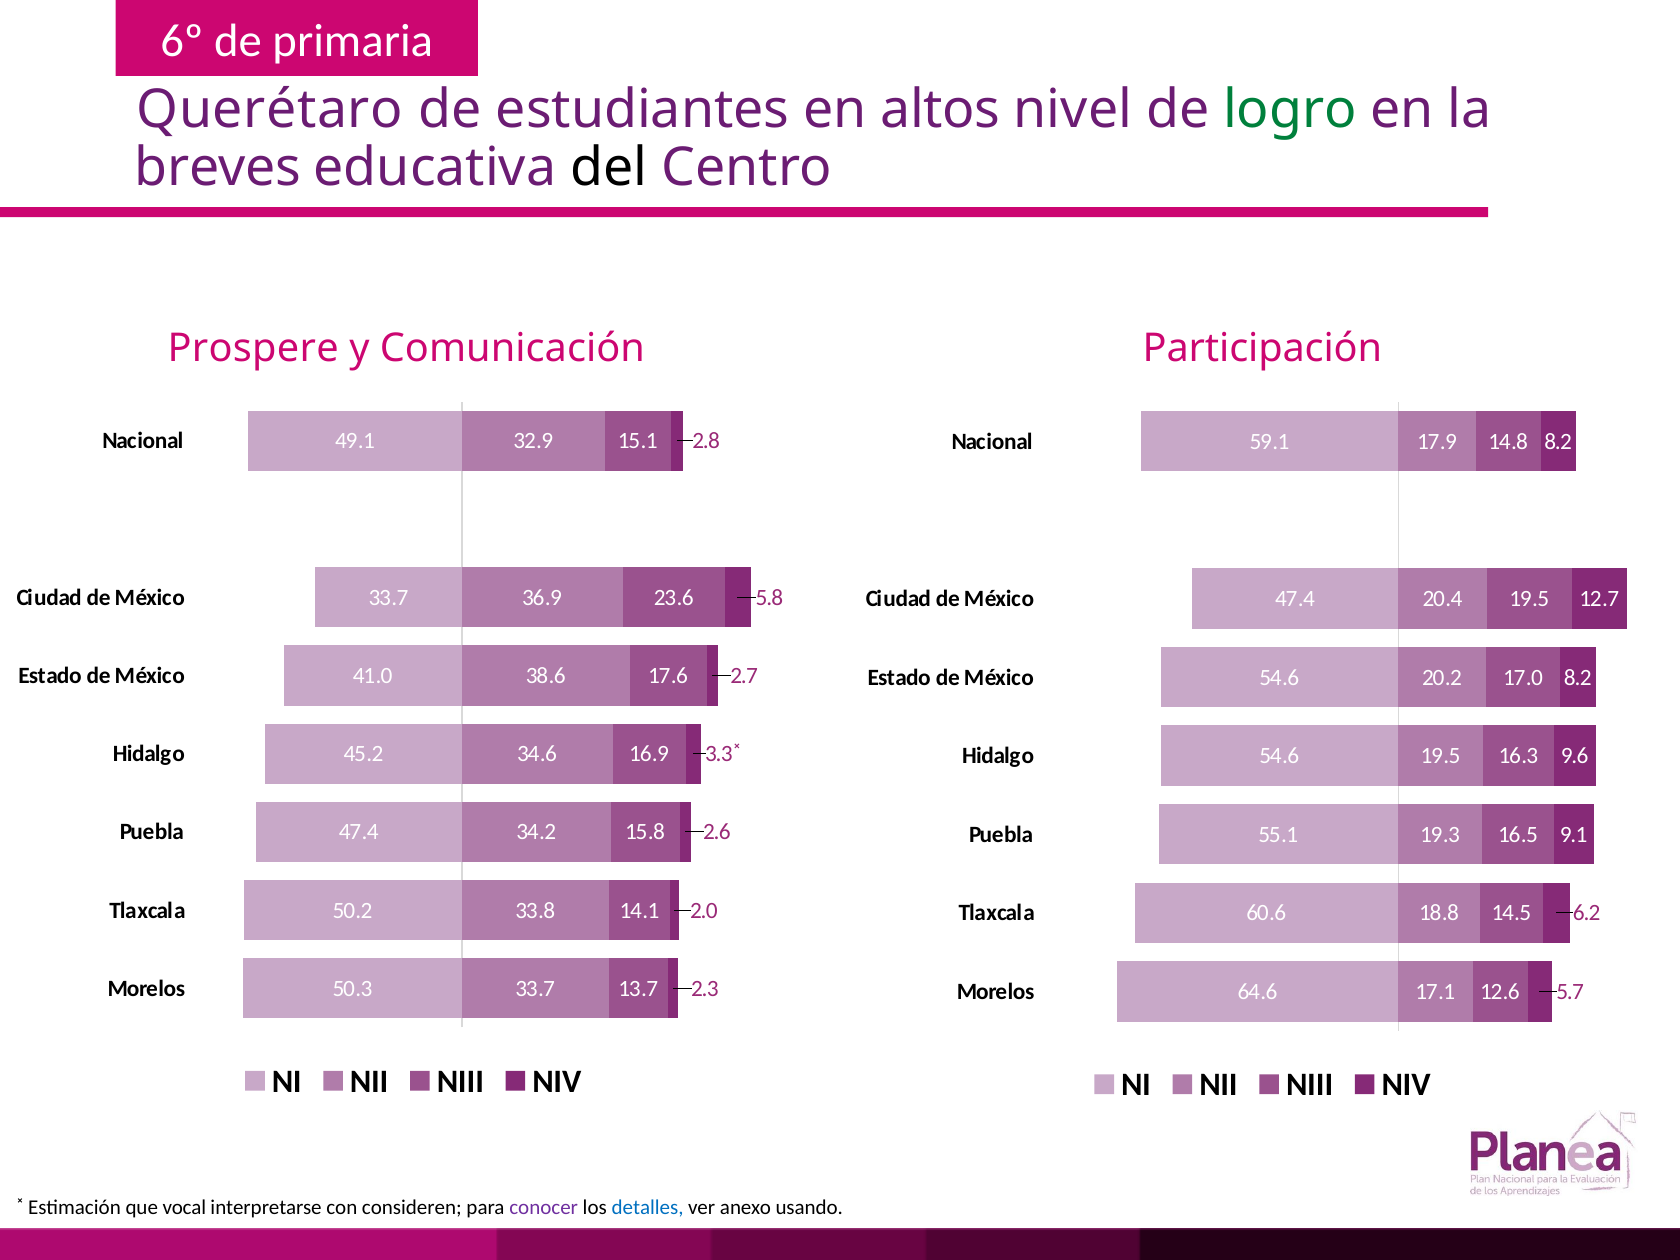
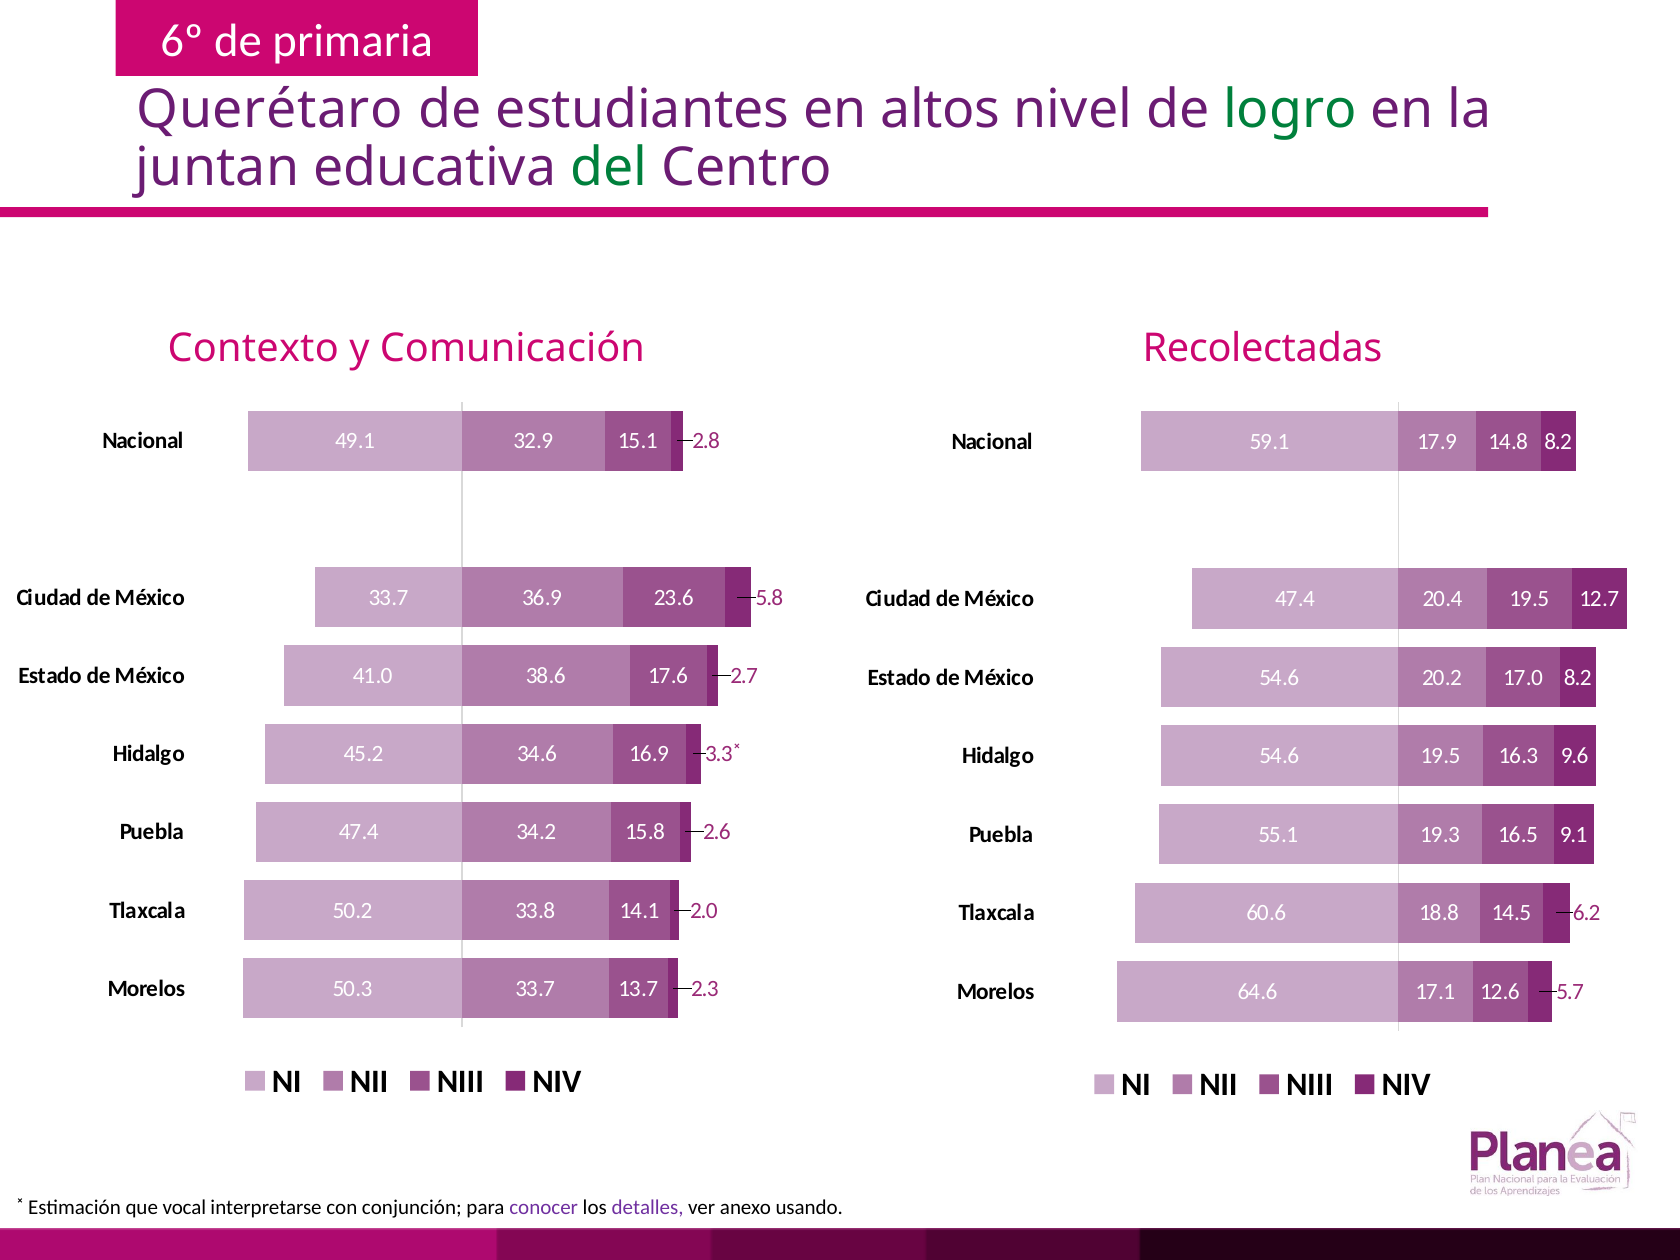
breves: breves -> juntan
del colour: black -> green
Prospere: Prospere -> Contexto
Participación: Participación -> Recolectadas
consideren: consideren -> conjunción
detalles colour: blue -> purple
